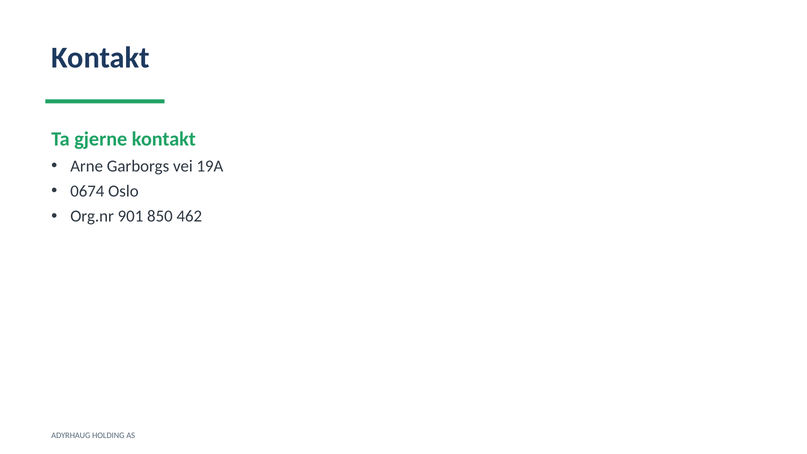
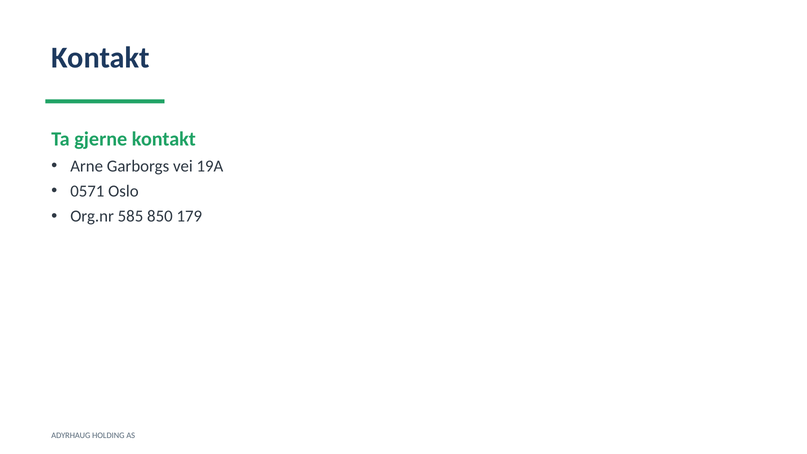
0674: 0674 -> 0571
901: 901 -> 585
462: 462 -> 179
